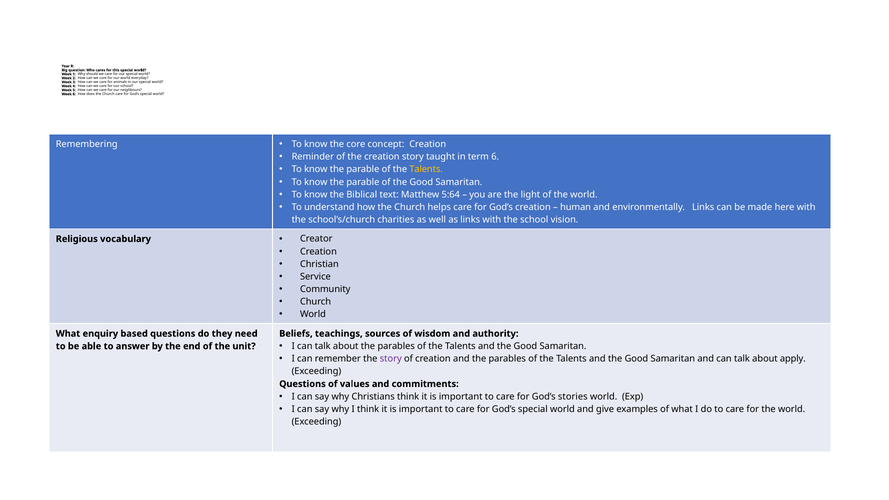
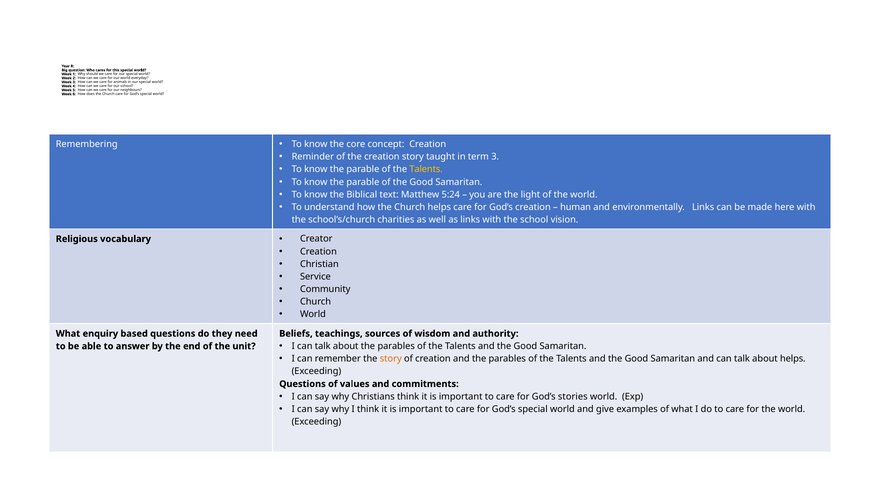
term 6: 6 -> 3
5:64: 5:64 -> 5:24
story at (391, 359) colour: purple -> orange
about apply: apply -> helps
